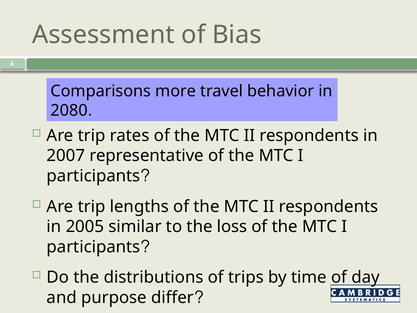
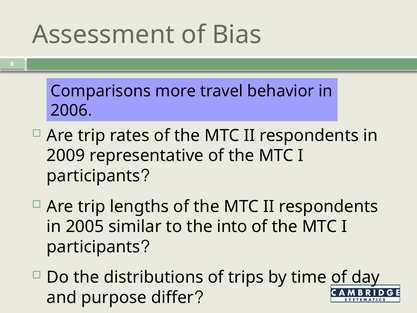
2080: 2080 -> 2006
2007: 2007 -> 2009
loss: loss -> into
